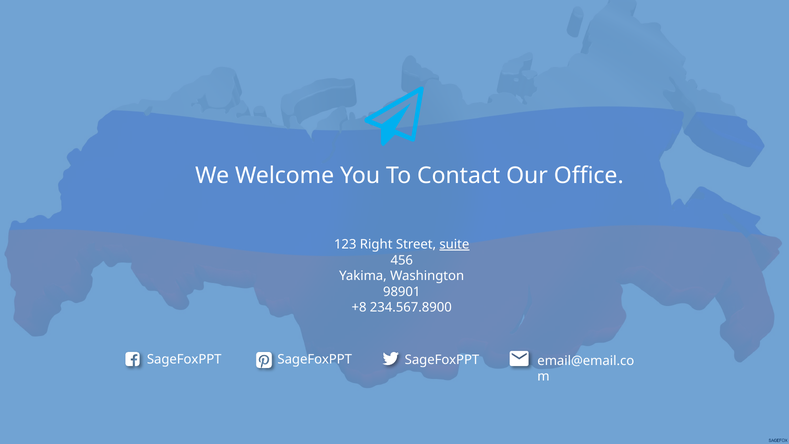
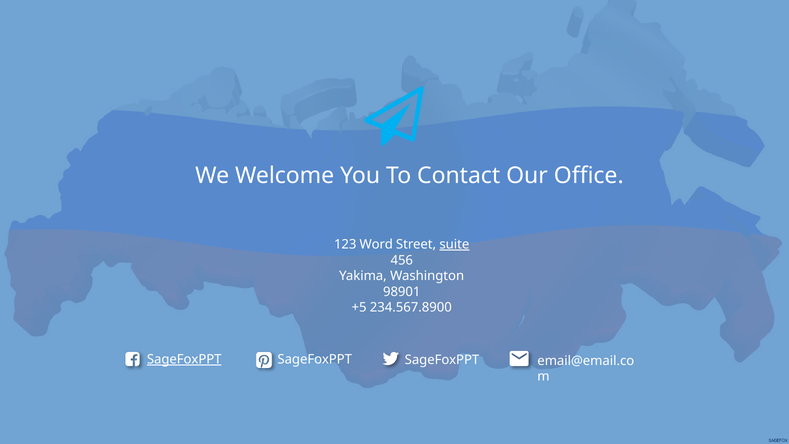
Right: Right -> Word
+8: +8 -> +5
SageFoxPPT at (184, 359) underline: none -> present
